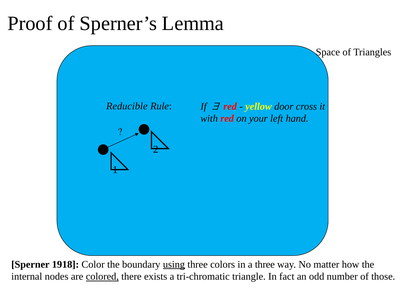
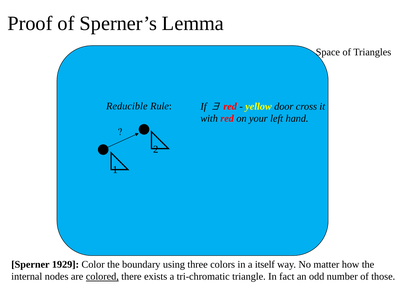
1918: 1918 -> 1929
using underline: present -> none
a three: three -> itself
